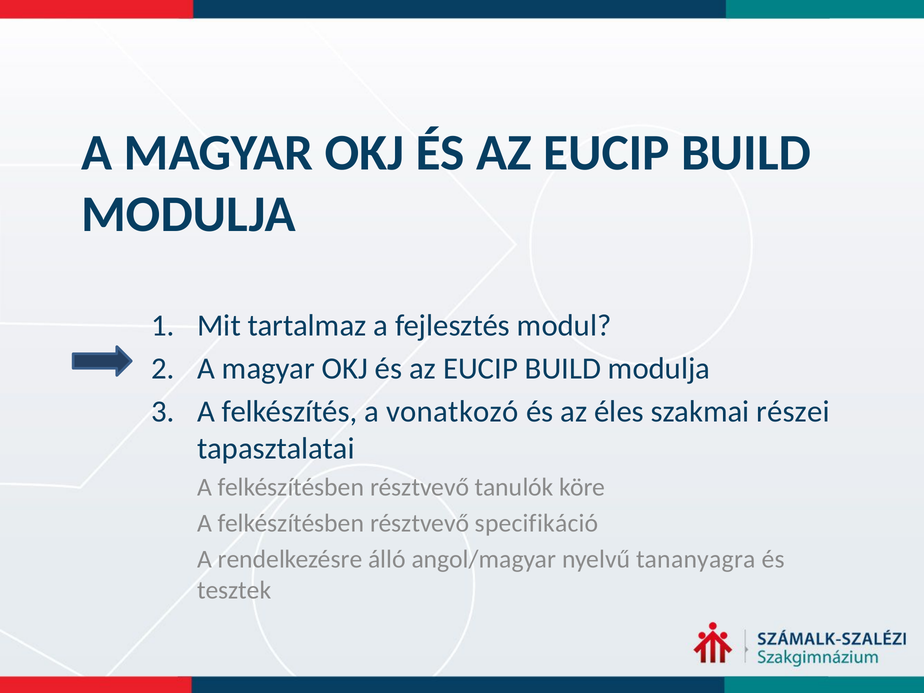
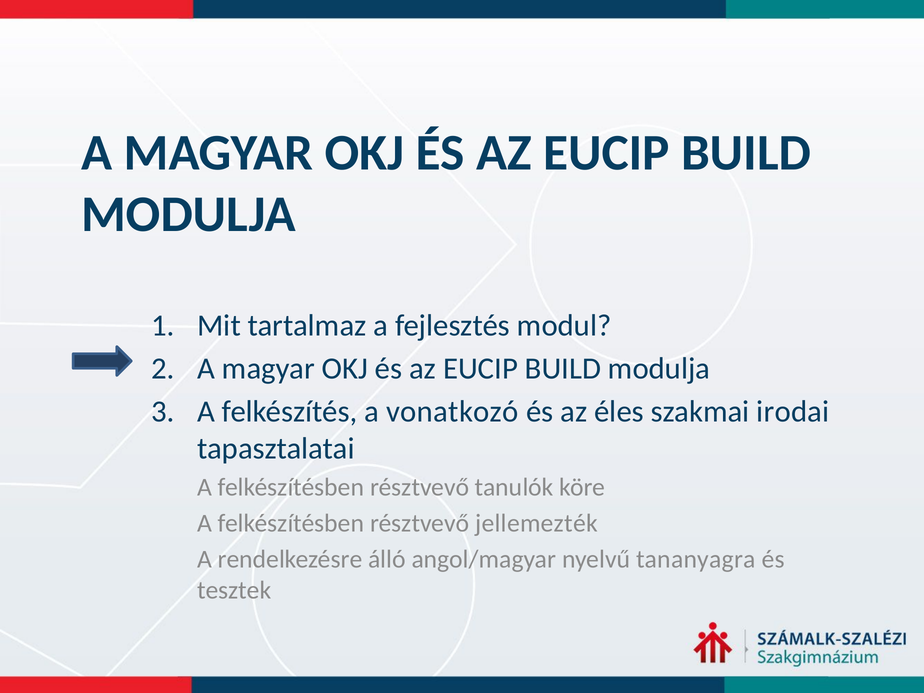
részei: részei -> irodai
specifikáció: specifikáció -> jellemezték
